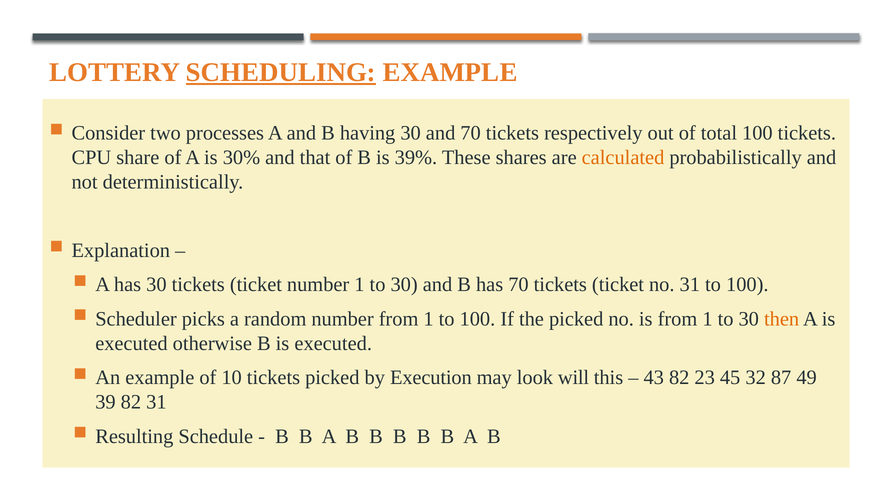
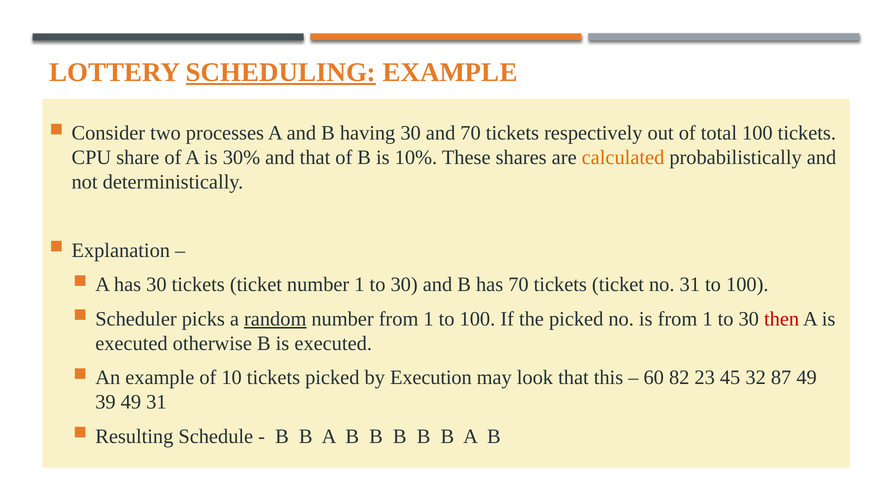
39%: 39% -> 10%
random underline: none -> present
then colour: orange -> red
look will: will -> that
43: 43 -> 60
39 82: 82 -> 49
